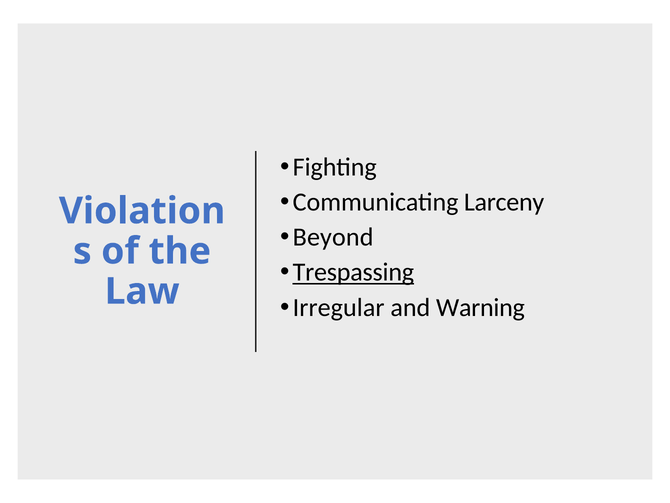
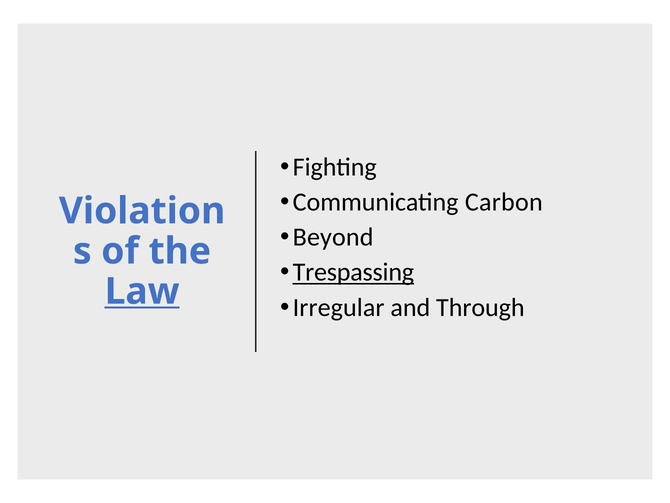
Larceny: Larceny -> Carbon
Law underline: none -> present
Warning: Warning -> Through
